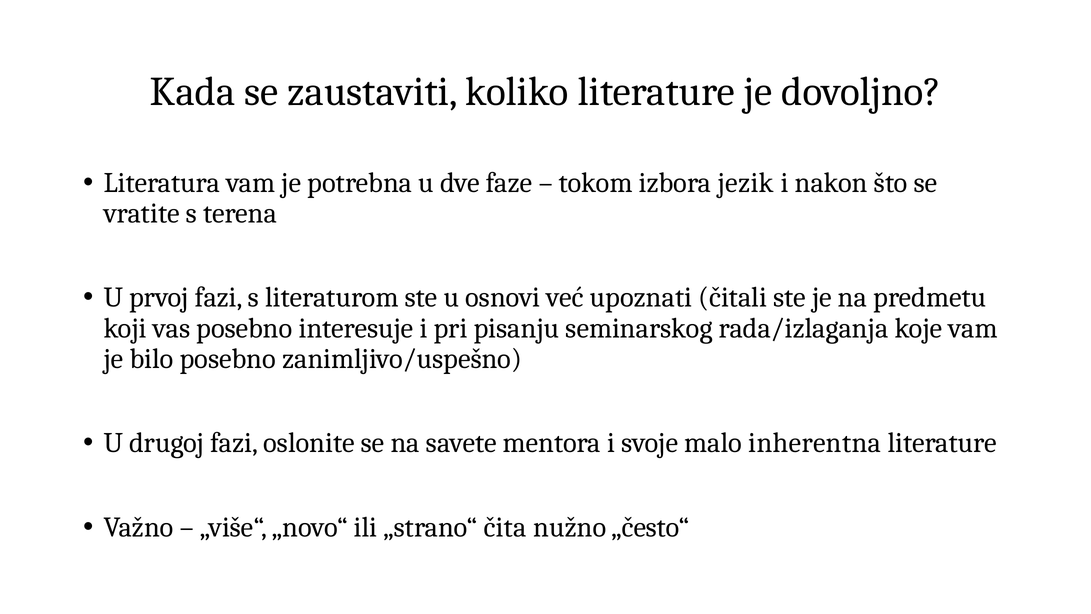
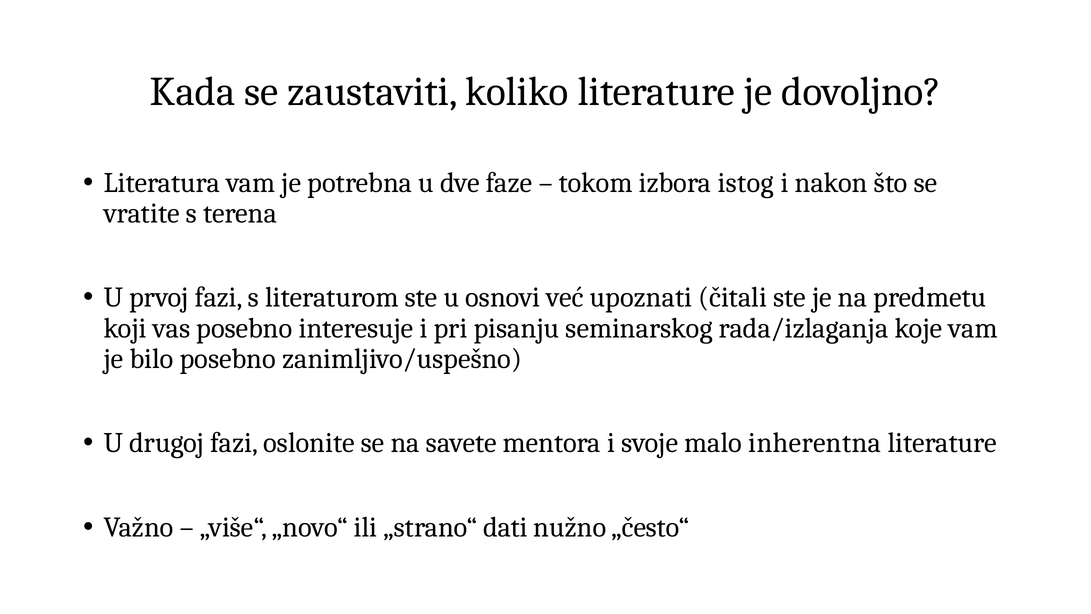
jezik: jezik -> istog
čita: čita -> dati
